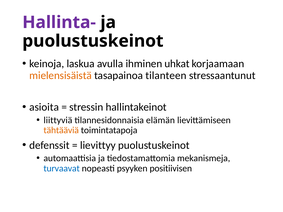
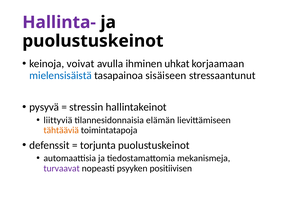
laskua: laskua -> voivat
mielensisäistä colour: orange -> blue
tilanteen: tilanteen -> sisäiseen
asioita: asioita -> pysyvä
lievittyy: lievittyy -> torjunta
turvaavat colour: blue -> purple
